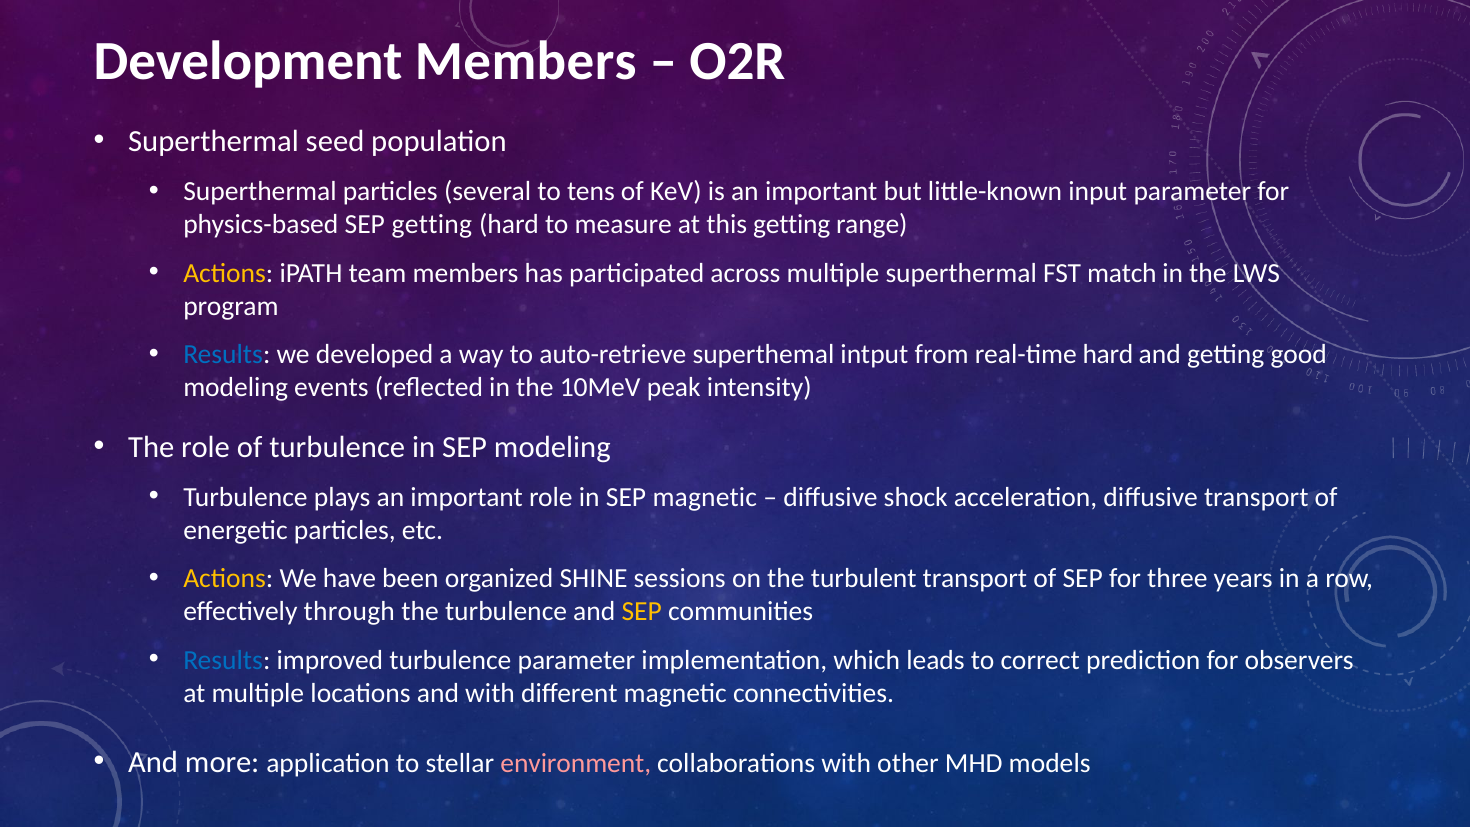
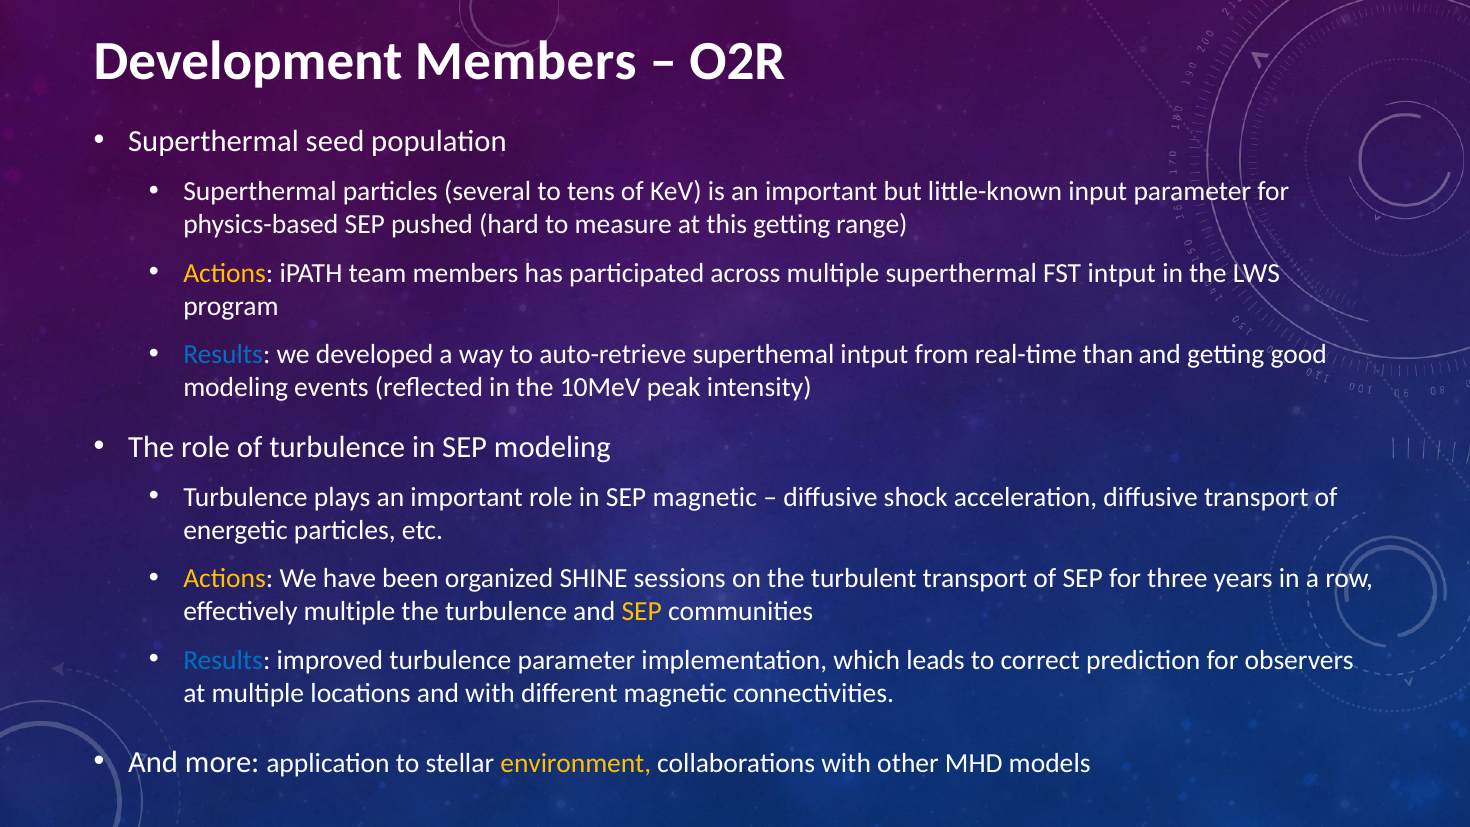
SEP getting: getting -> pushed
FST match: match -> intput
real-time hard: hard -> than
effectively through: through -> multiple
environment colour: pink -> yellow
